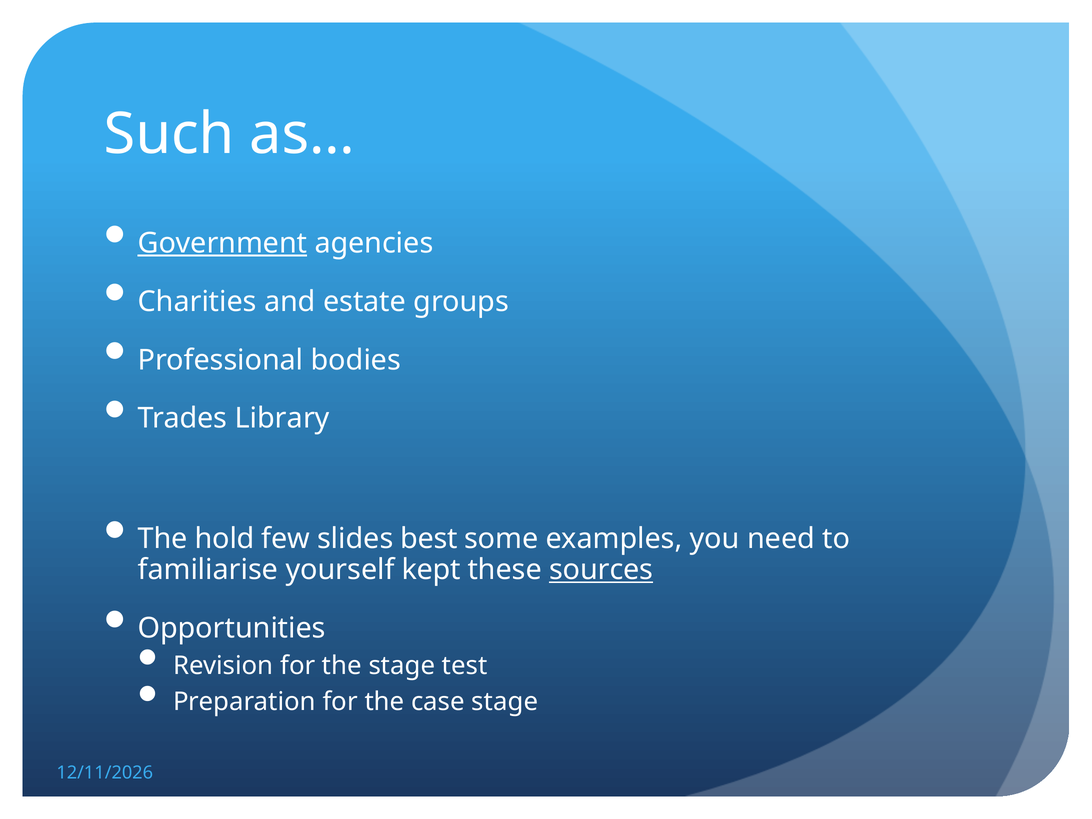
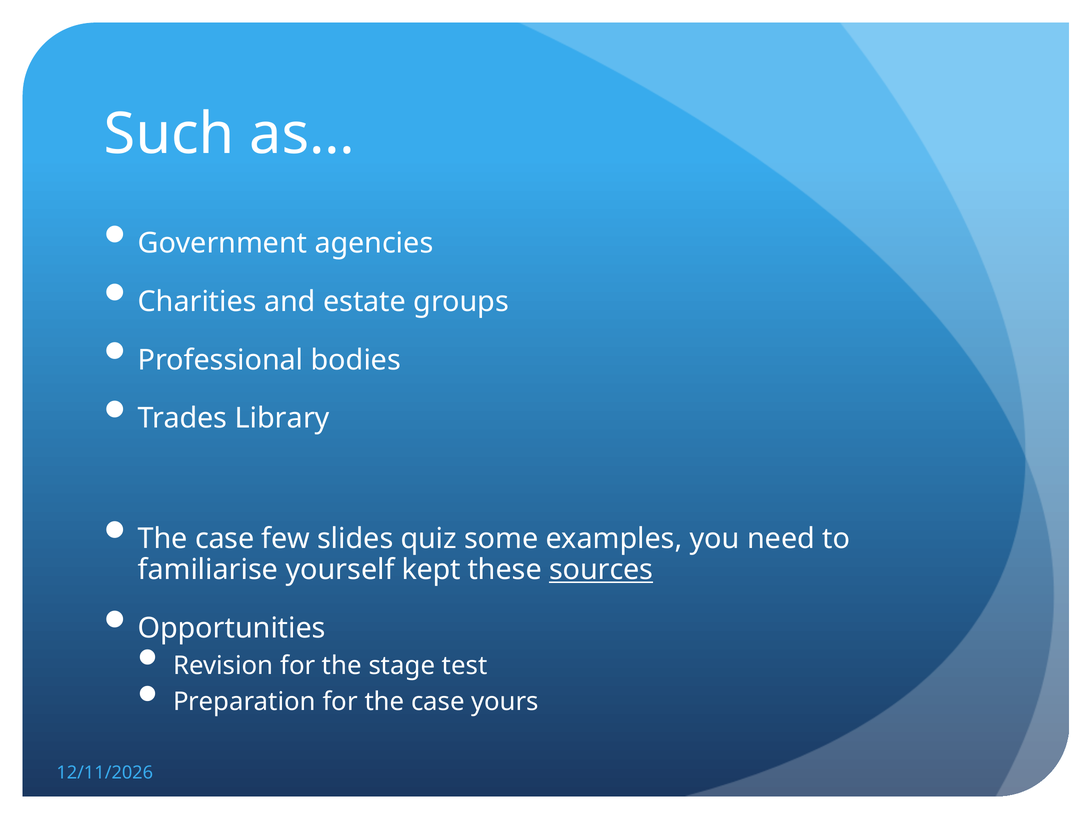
Government underline: present -> none
hold at (225, 539): hold -> case
best: best -> quiz
case stage: stage -> yours
